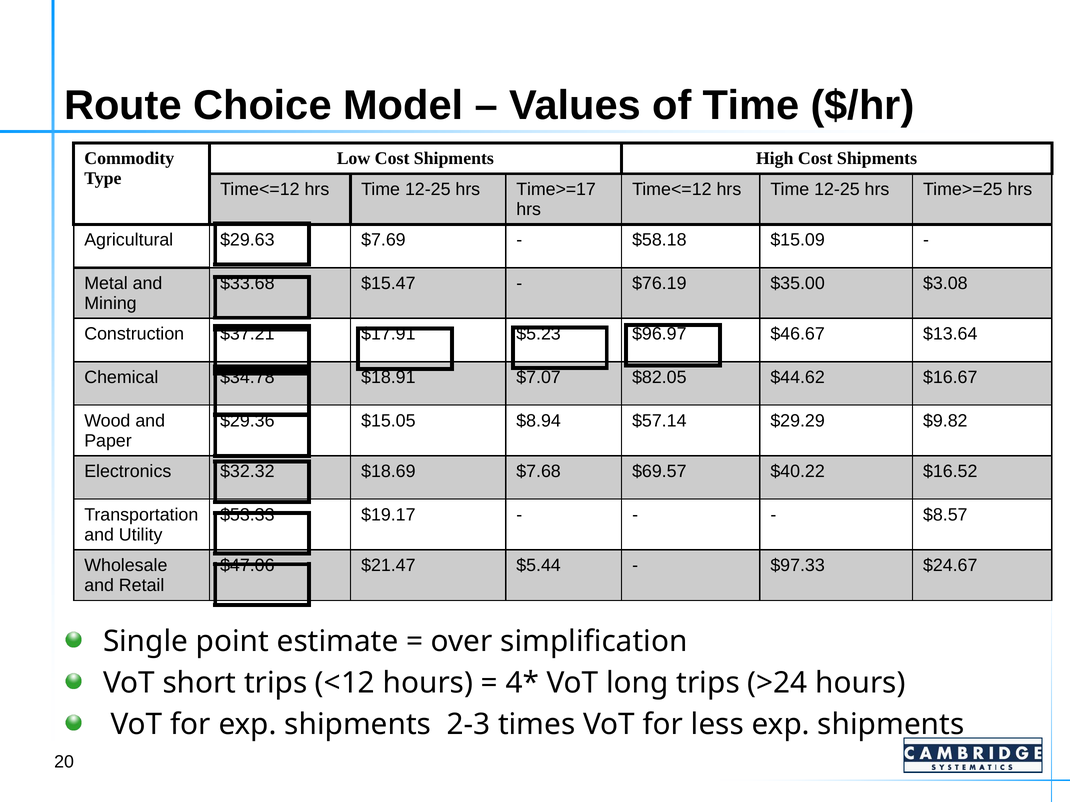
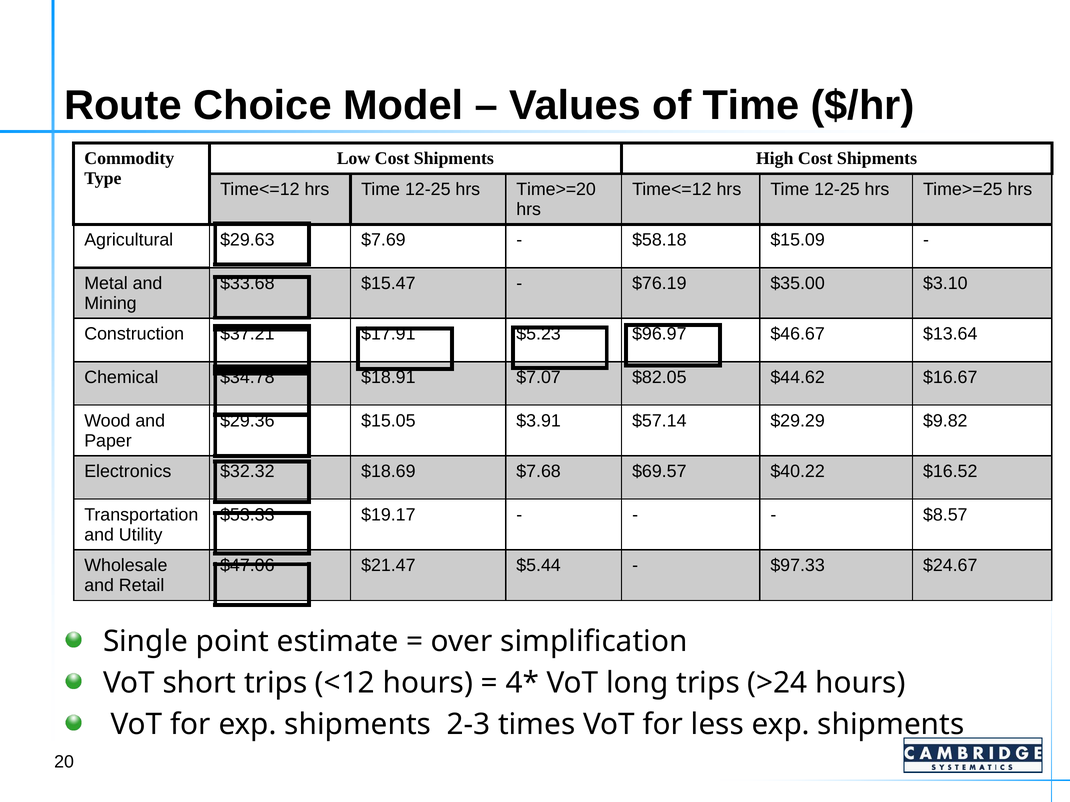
Time>=17: Time>=17 -> Time>=20
$3.08: $3.08 -> $3.10
$8.94: $8.94 -> $3.91
